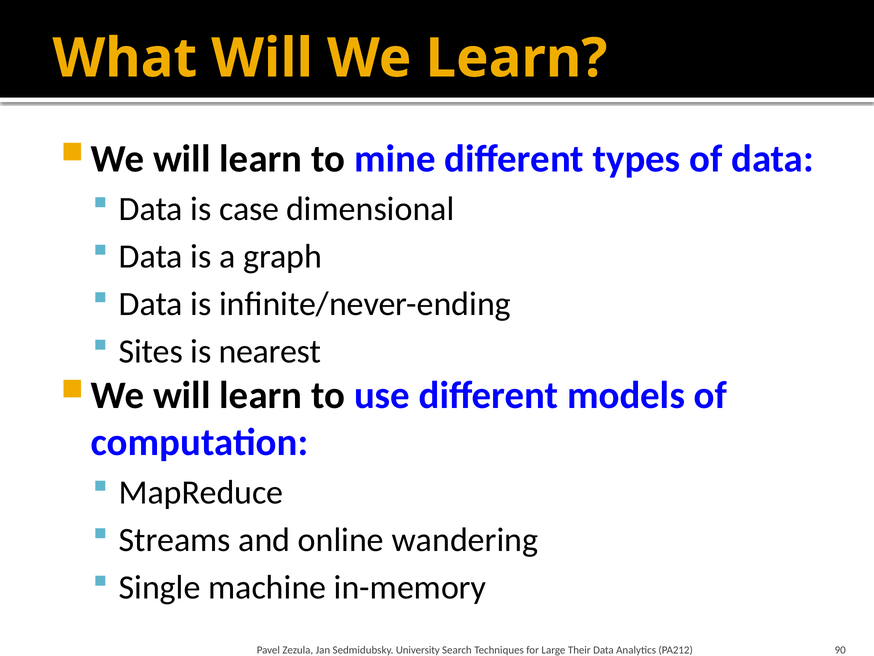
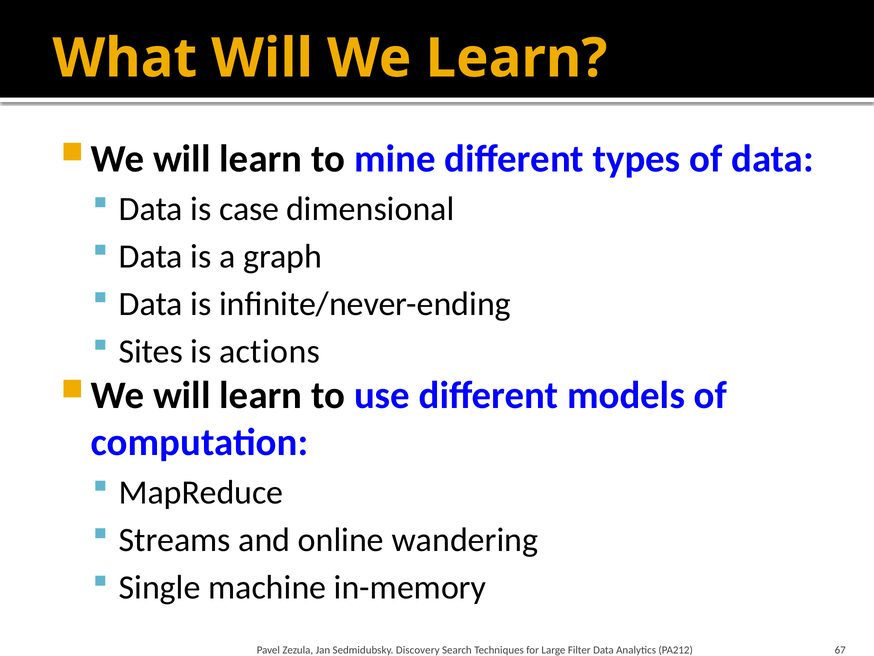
nearest: nearest -> actions
University: University -> Discovery
Their: Their -> Filter
90: 90 -> 67
